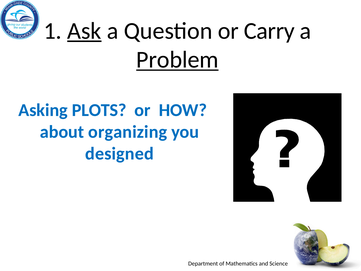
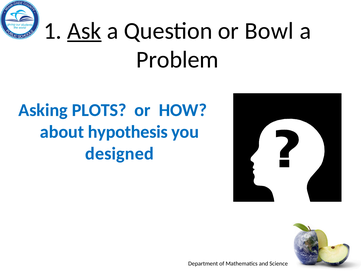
Carry: Carry -> Bowl
Problem underline: present -> none
organizing: organizing -> hypothesis
